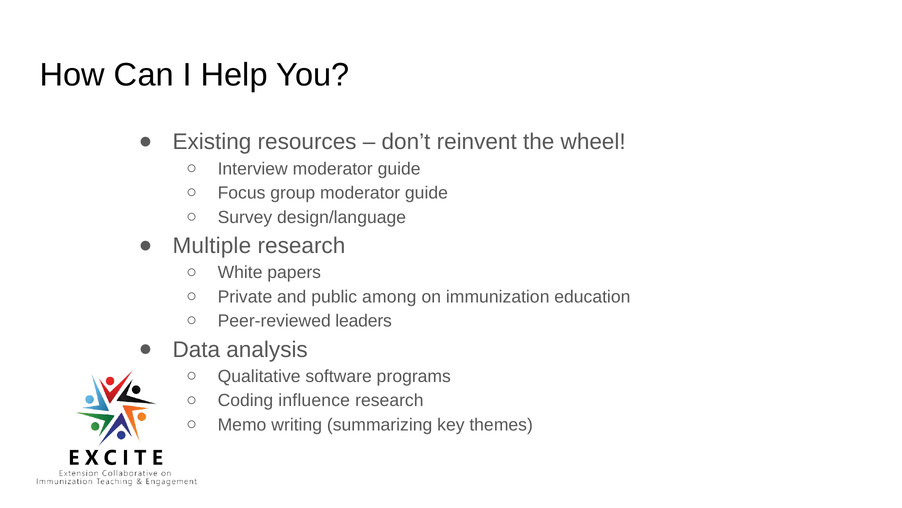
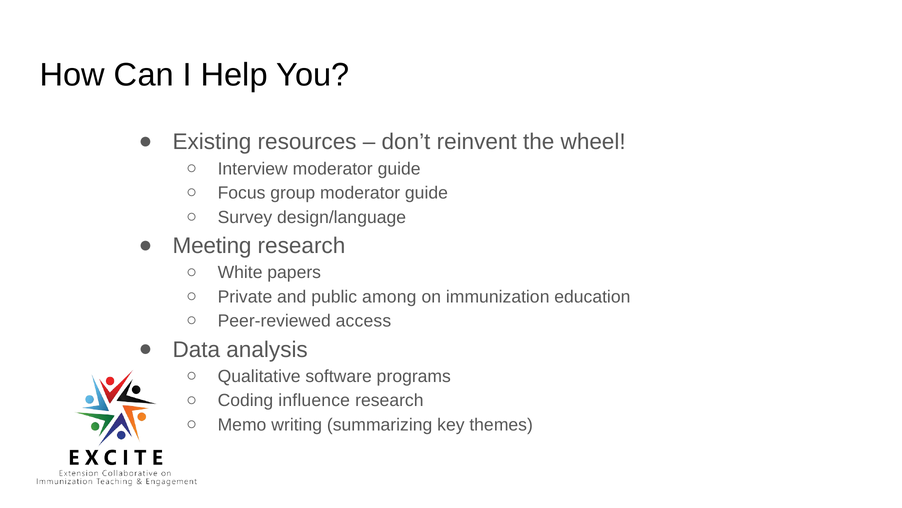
Multiple: Multiple -> Meeting
leaders: leaders -> access
